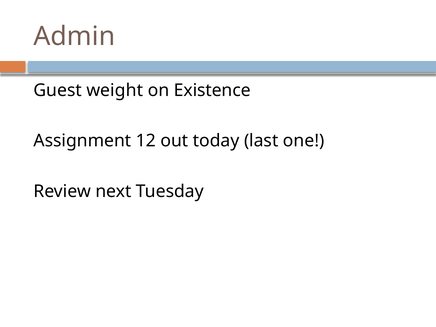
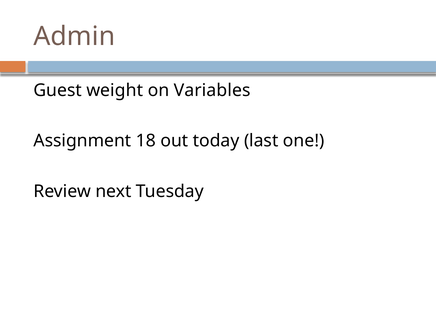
Existence: Existence -> Variables
12: 12 -> 18
